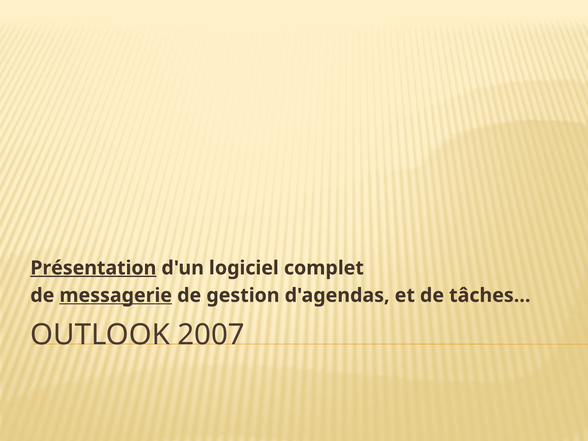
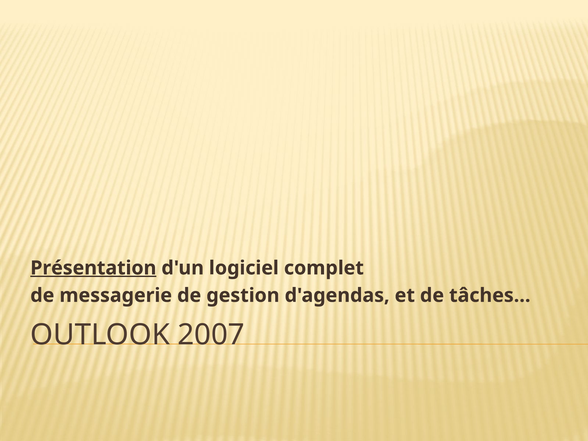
messagerie underline: present -> none
